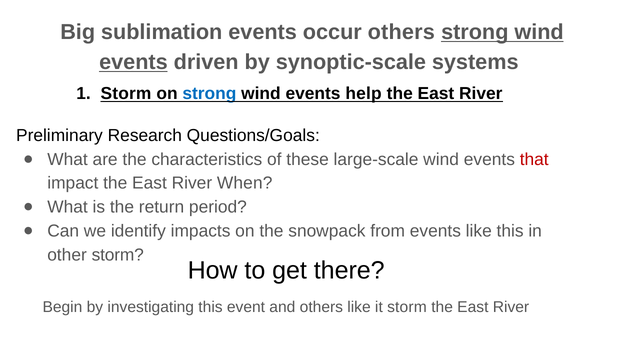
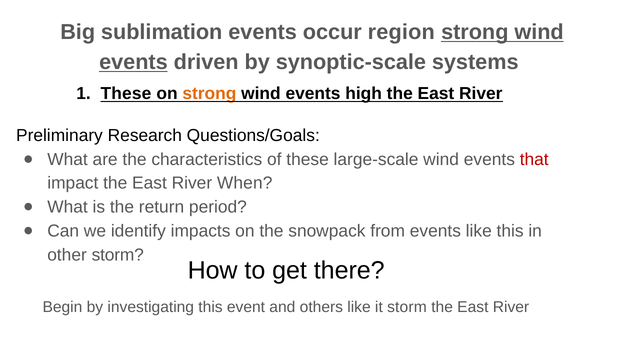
occur others: others -> region
Storm at (126, 94): Storm -> These
strong at (209, 94) colour: blue -> orange
help: help -> high
